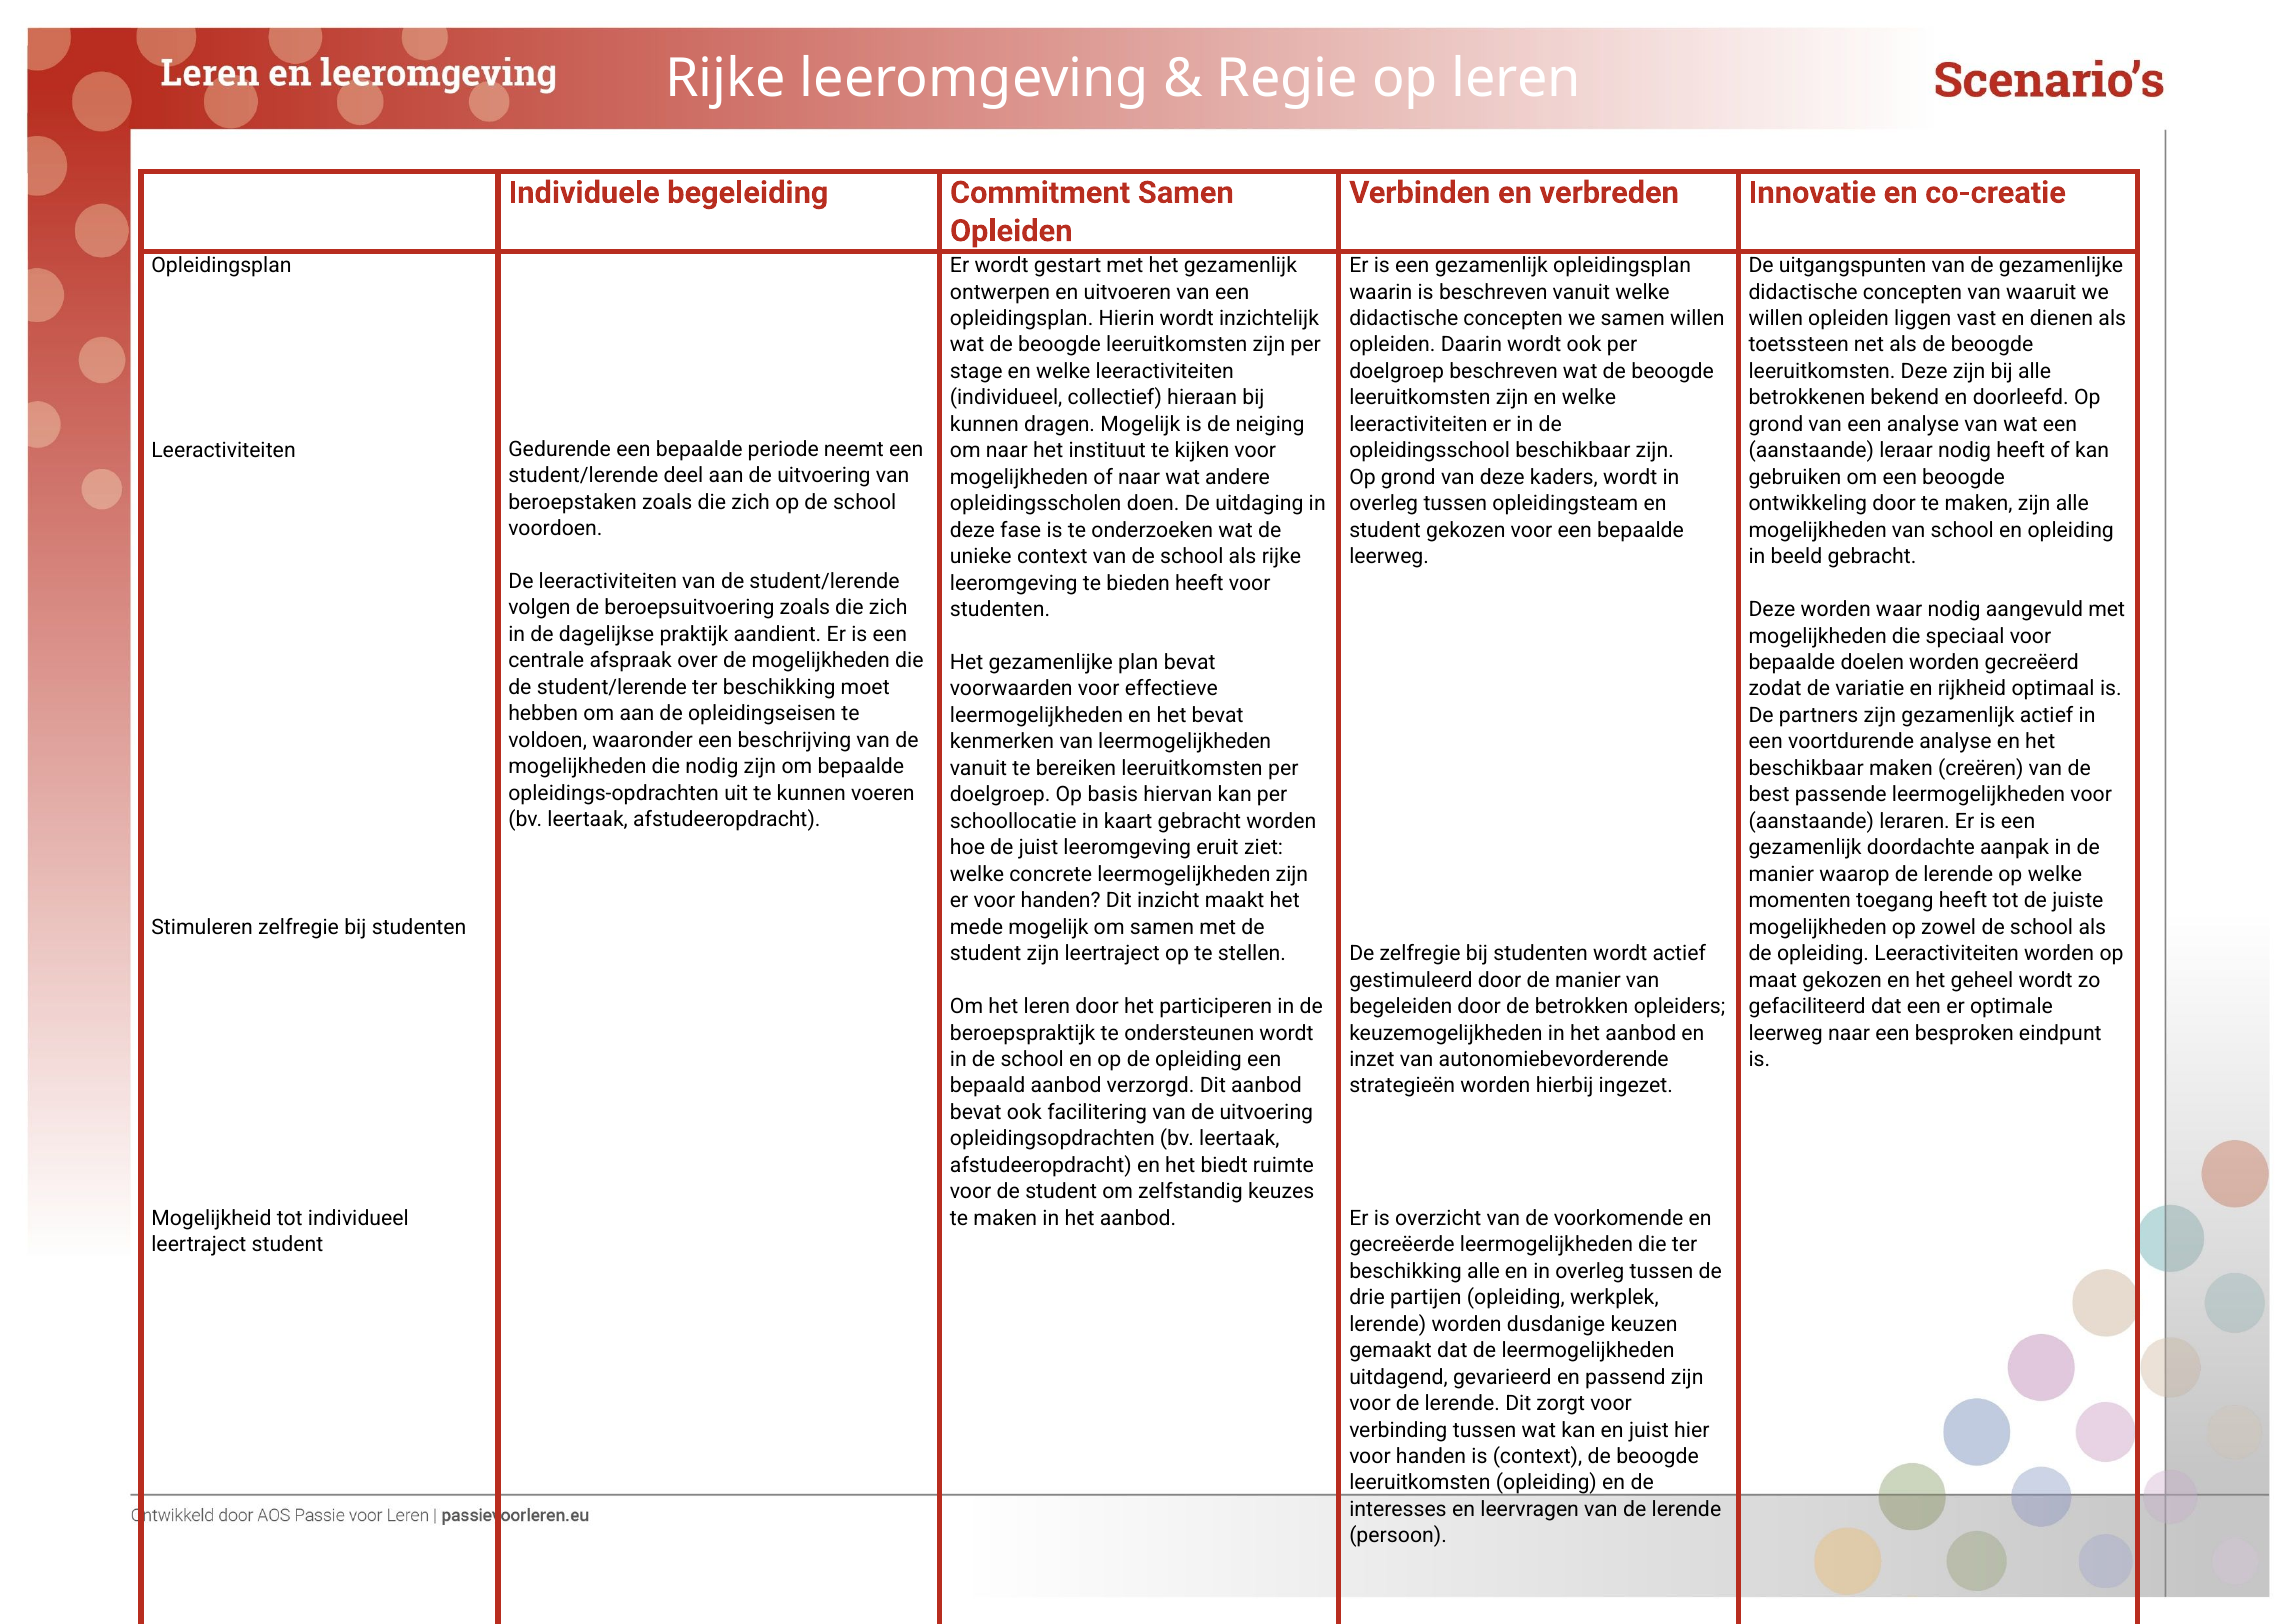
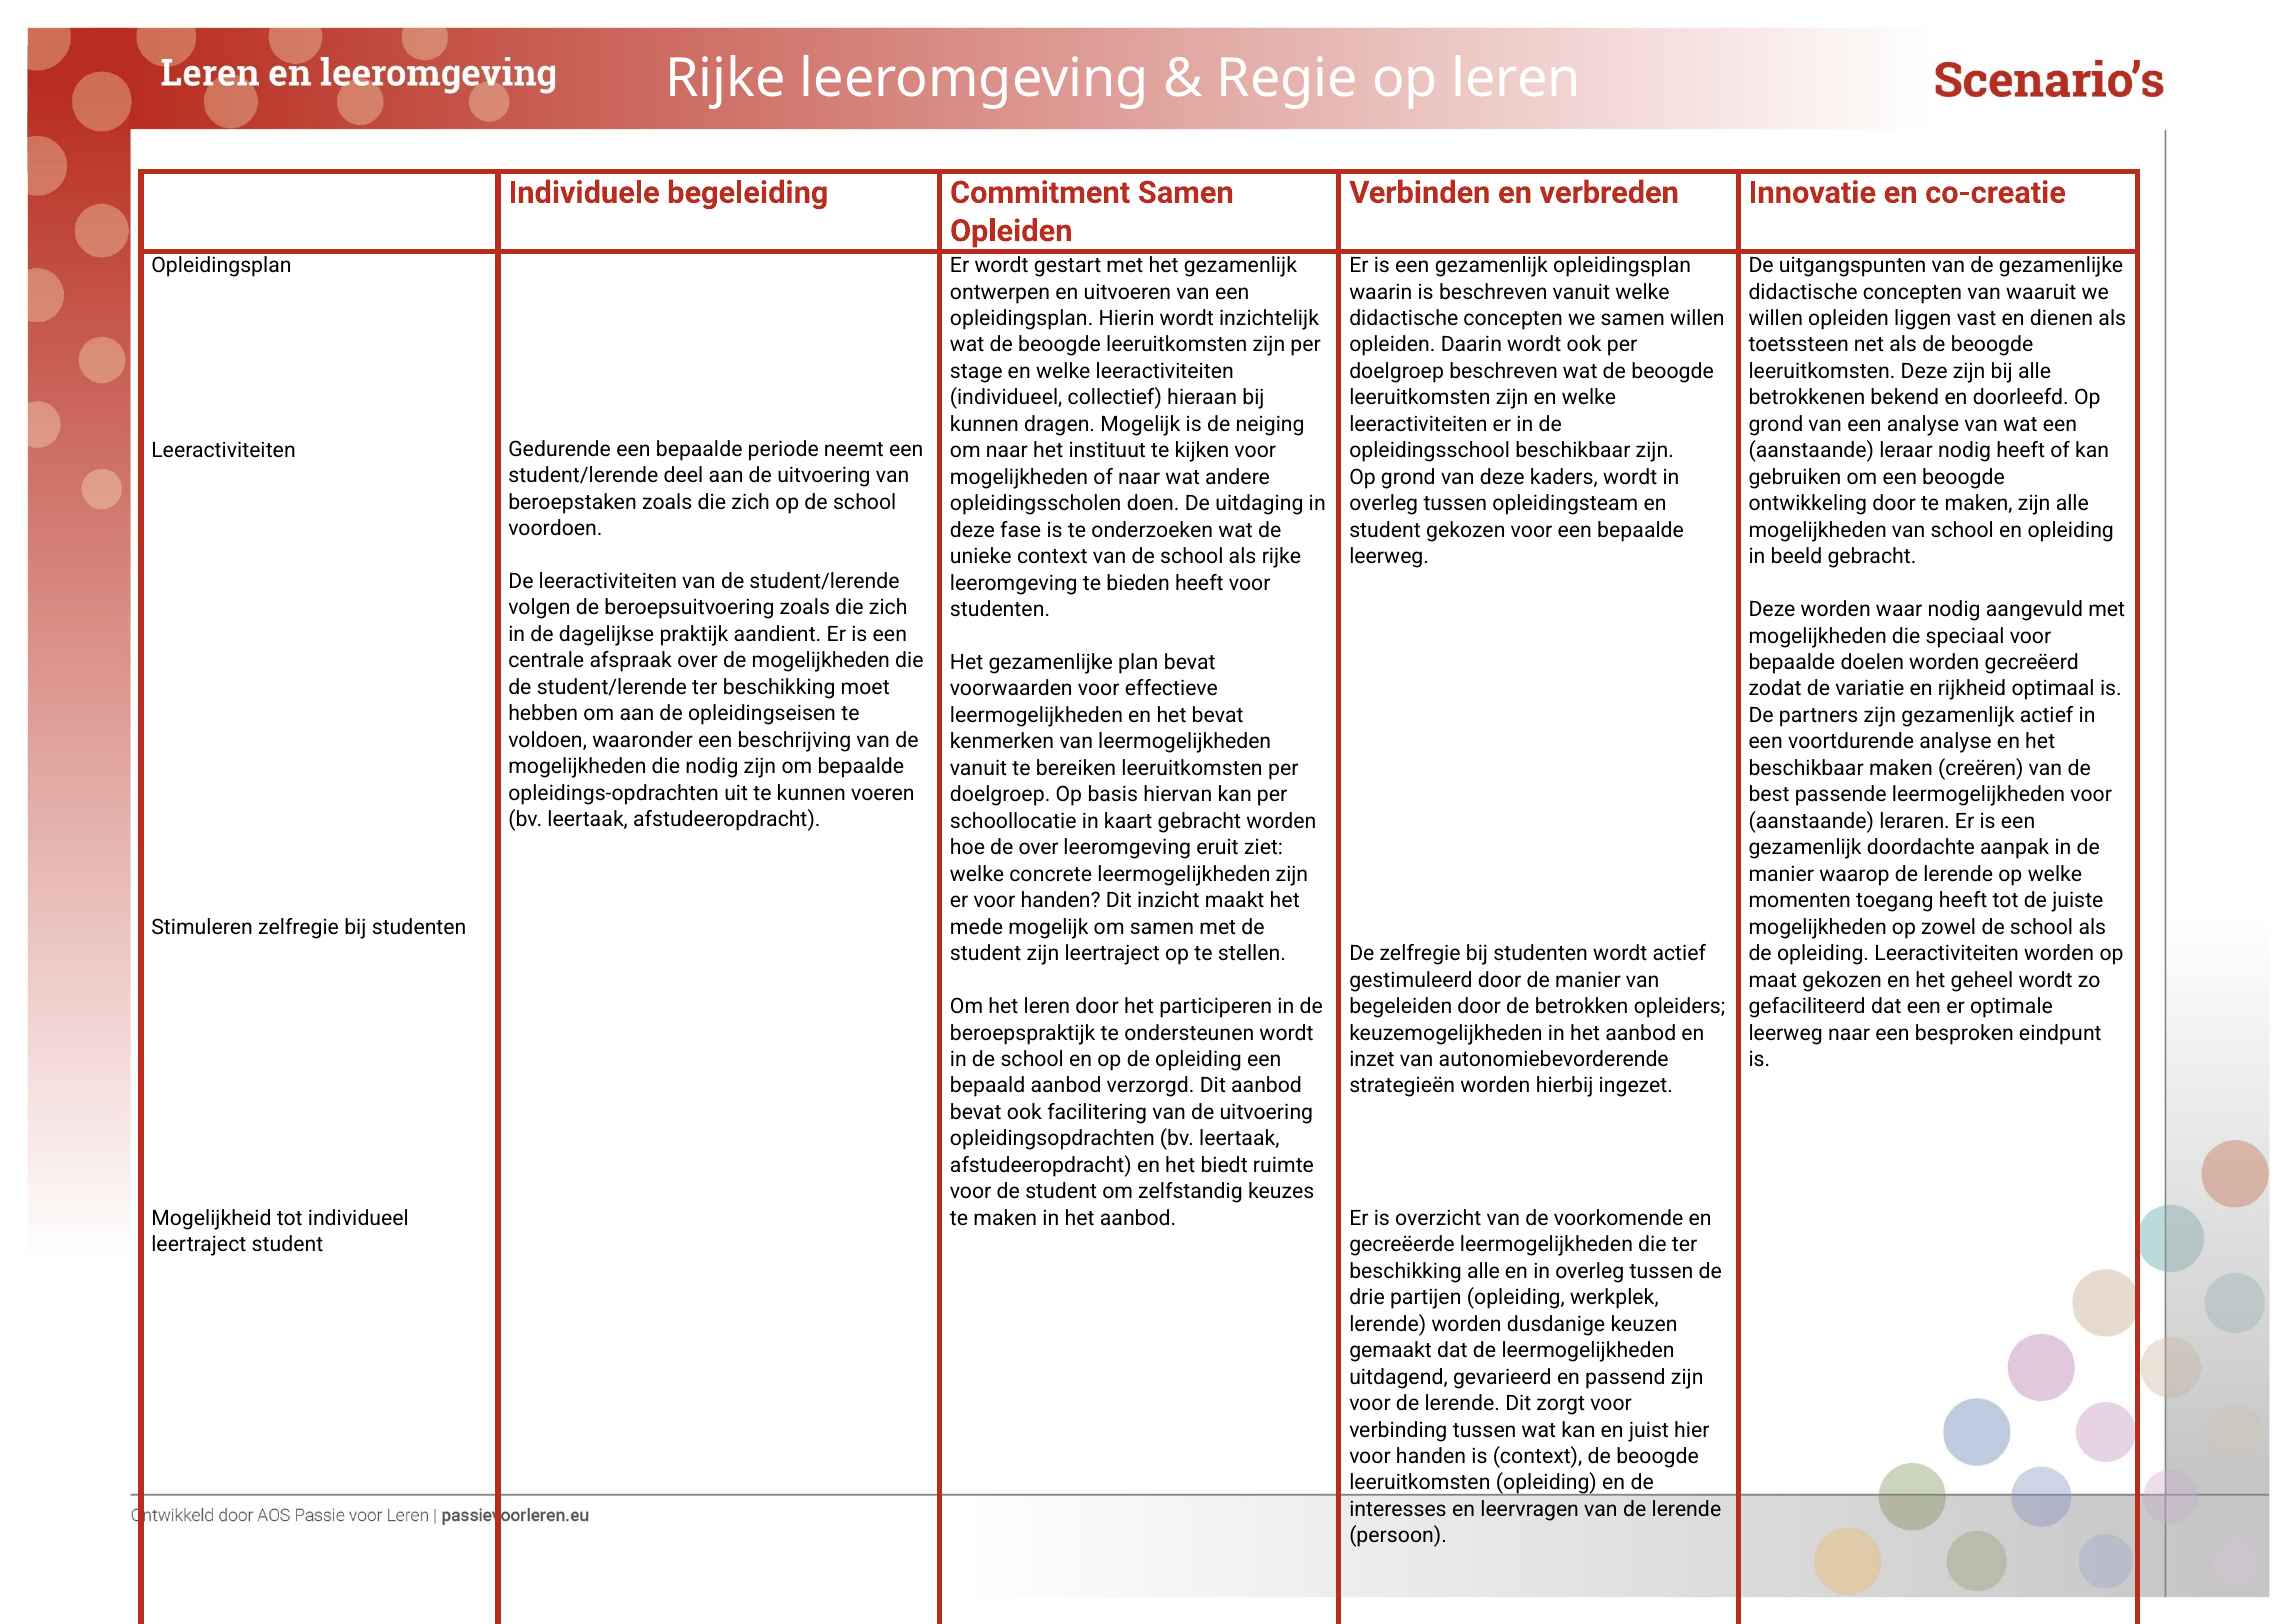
de juist: juist -> over
